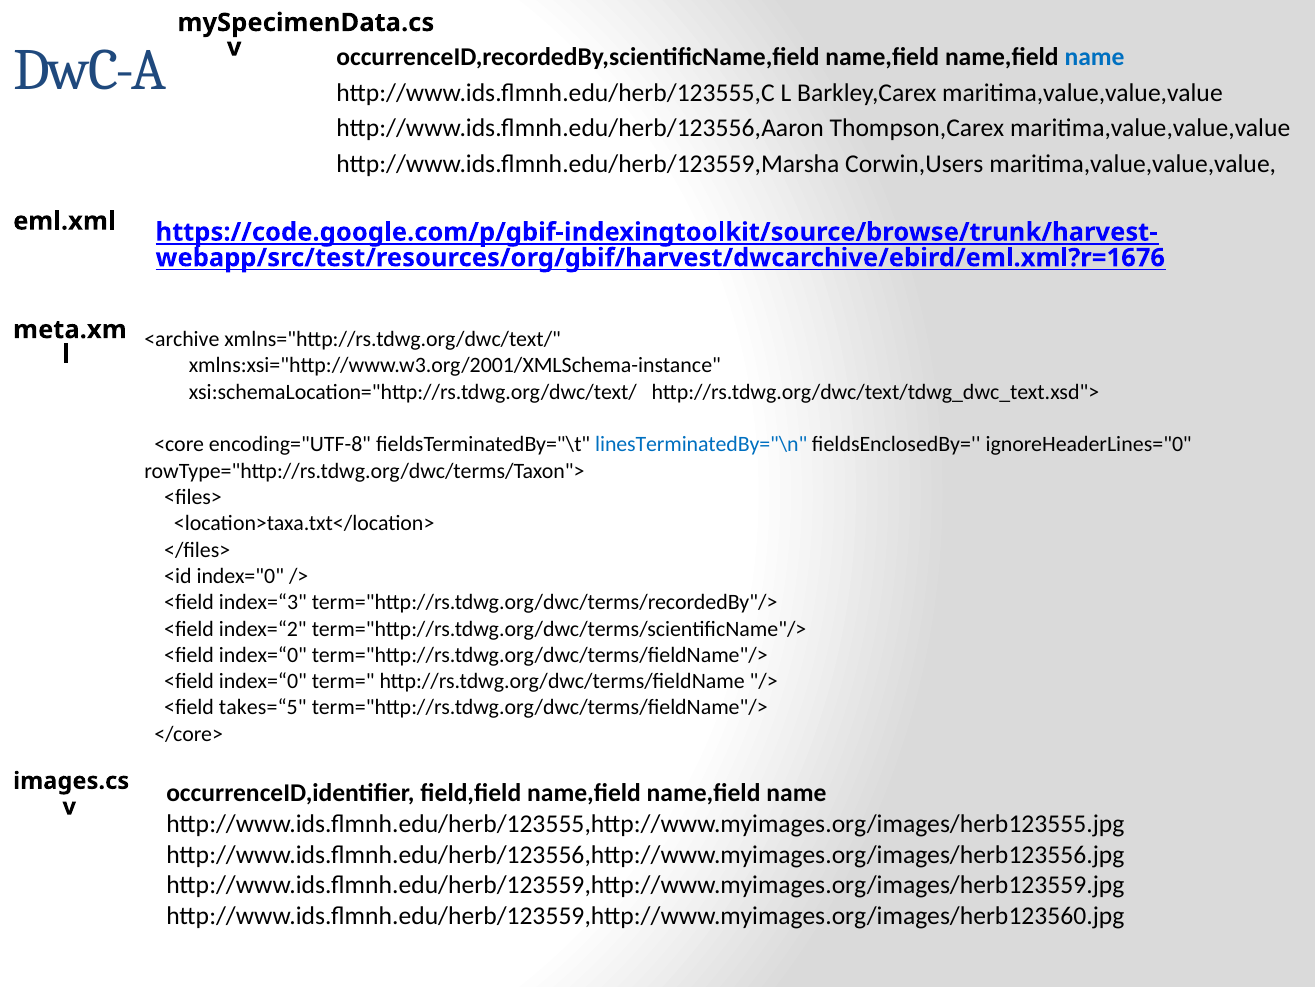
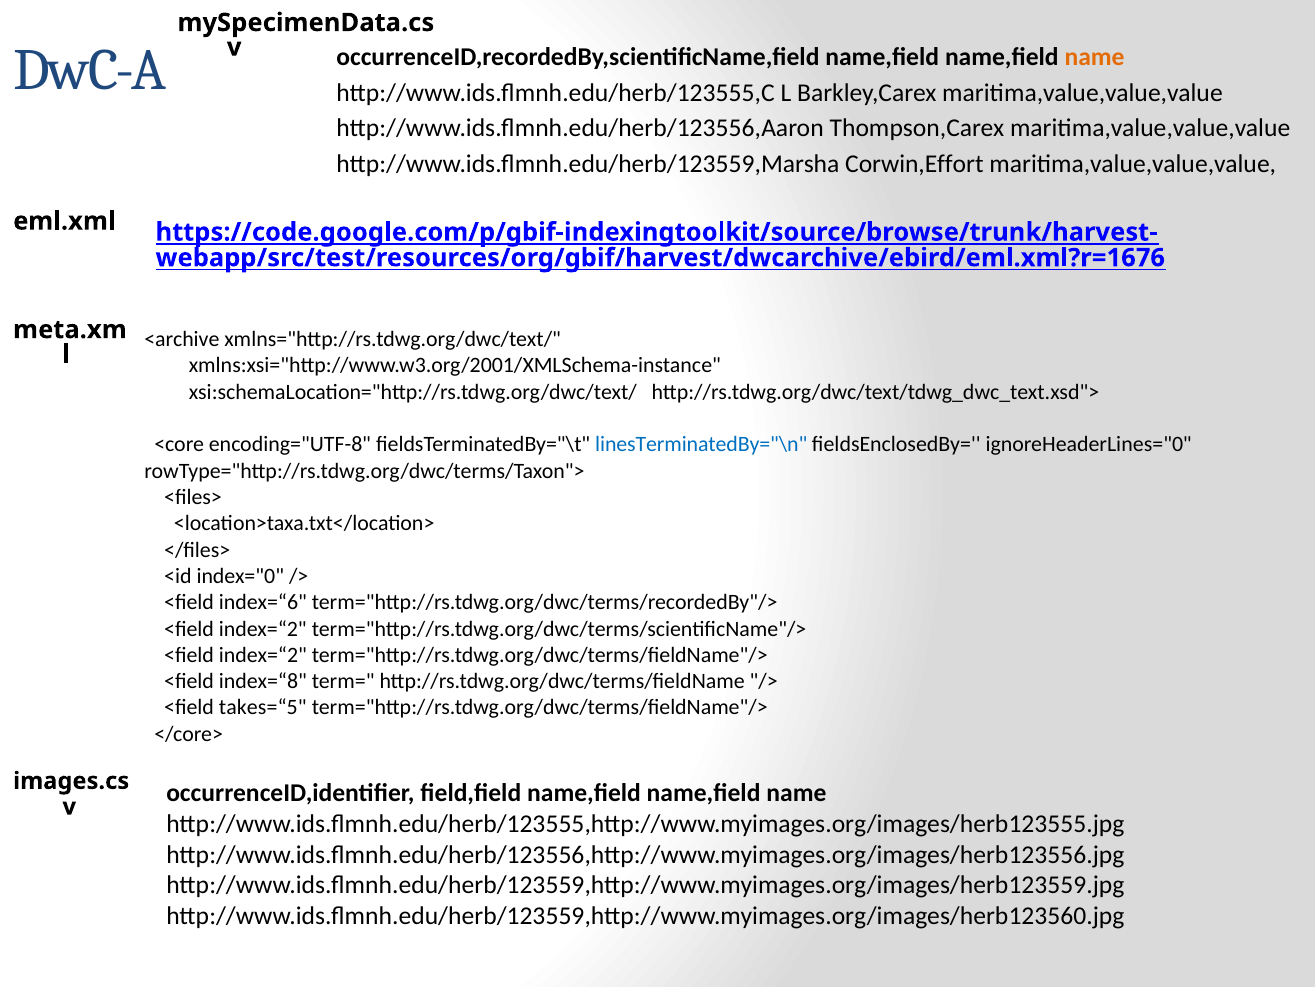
name at (1095, 57) colour: blue -> orange
Corwin,Users: Corwin,Users -> Corwin,Effort
index=“3: index=“3 -> index=“6
index=“0 at (263, 655): index=“0 -> index=“2
index=“0 at (263, 681): index=“0 -> index=“8
